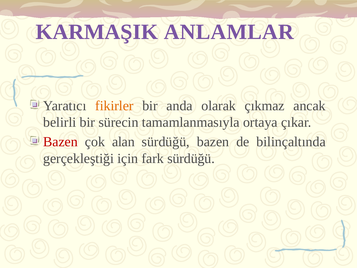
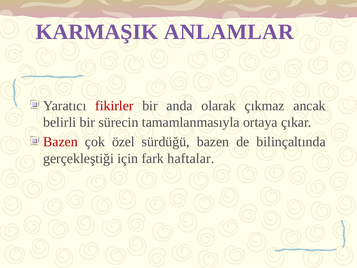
fikirler colour: orange -> red
alan: alan -> özel
fark sürdüğü: sürdüğü -> haftalar
